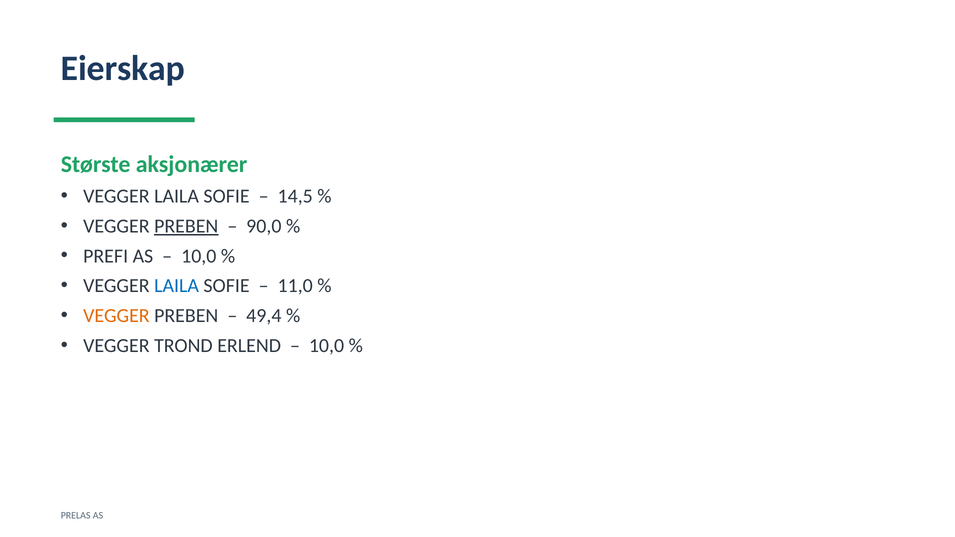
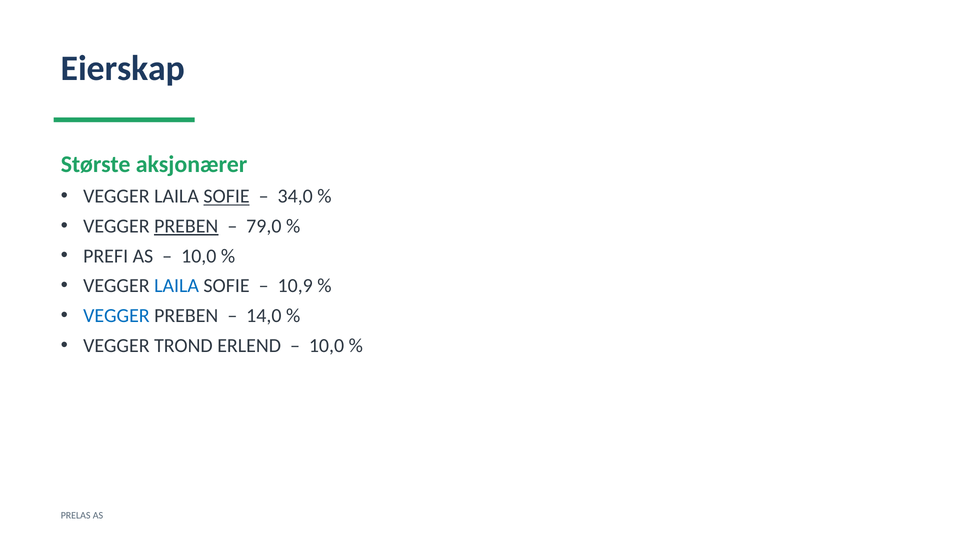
SOFIE at (227, 196) underline: none -> present
14,5: 14,5 -> 34,0
90,0: 90,0 -> 79,0
11,0: 11,0 -> 10,9
VEGGER at (116, 316) colour: orange -> blue
49,4: 49,4 -> 14,0
